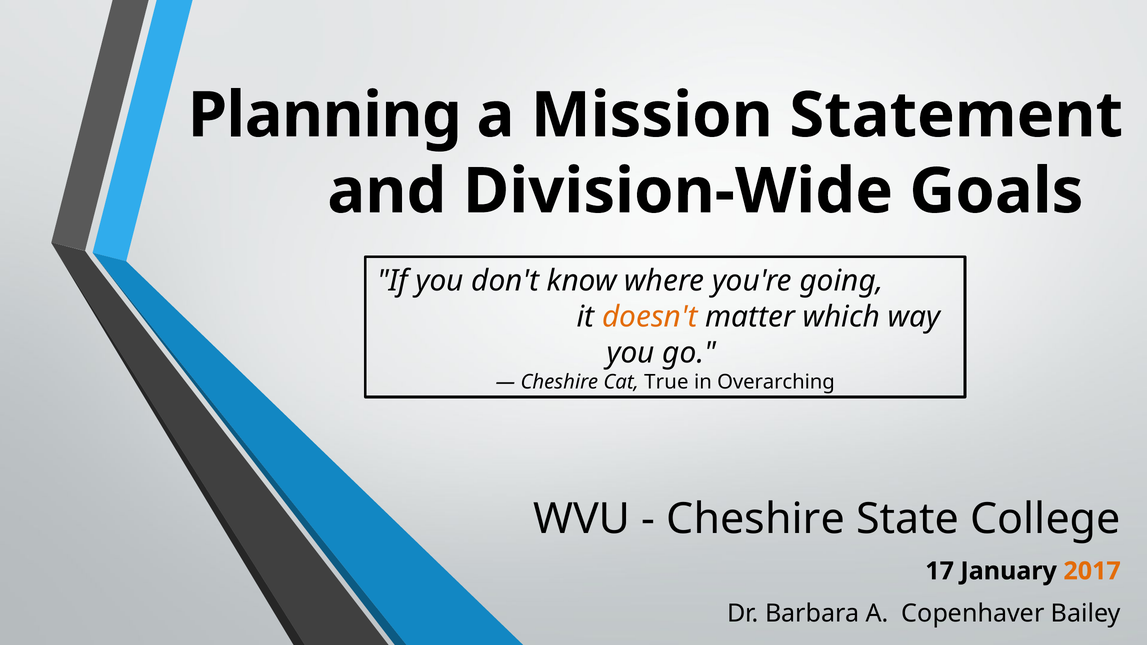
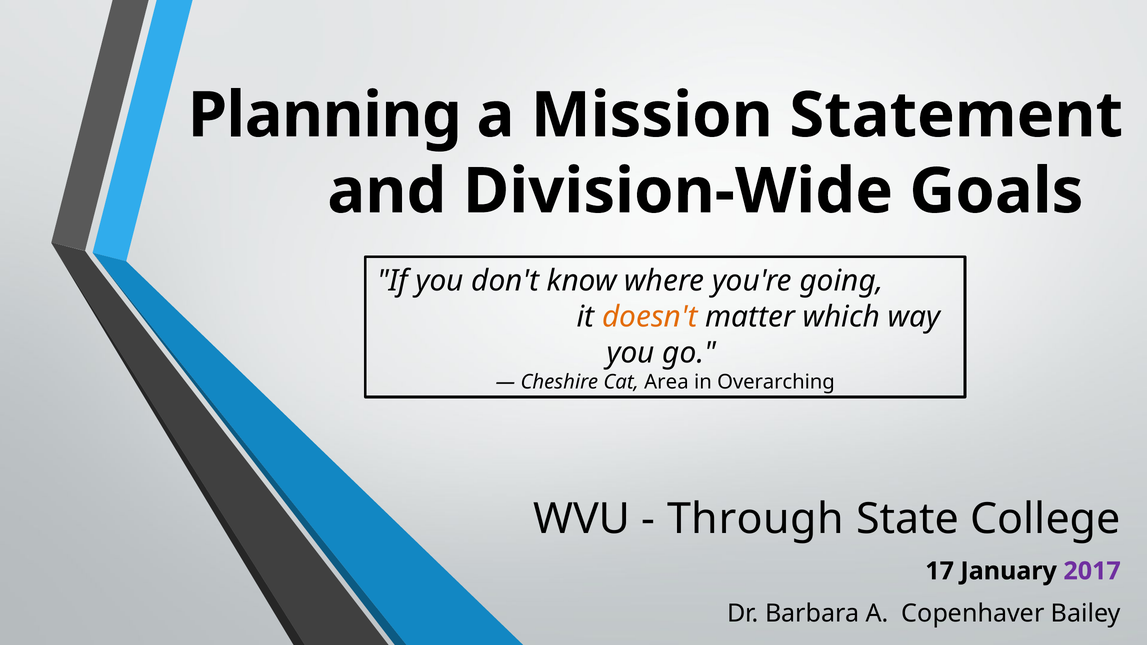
True: True -> Area
Cheshire at (756, 519): Cheshire -> Through
2017 colour: orange -> purple
